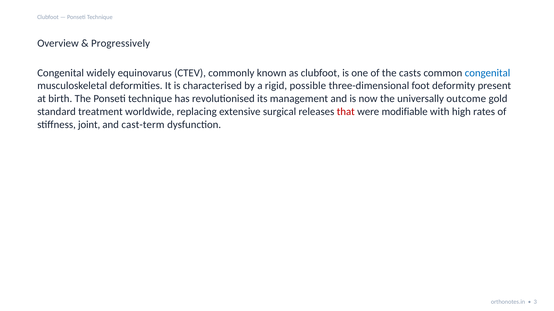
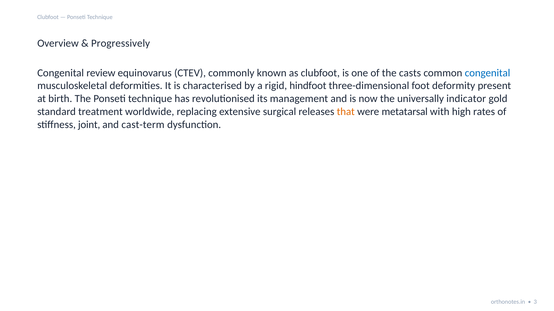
widely: widely -> review
possible: possible -> hindfoot
outcome: outcome -> indicator
that colour: red -> orange
modifiable: modifiable -> metatarsal
